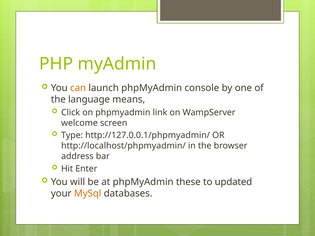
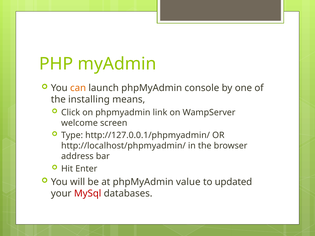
language: language -> installing
these: these -> value
MySql colour: orange -> red
